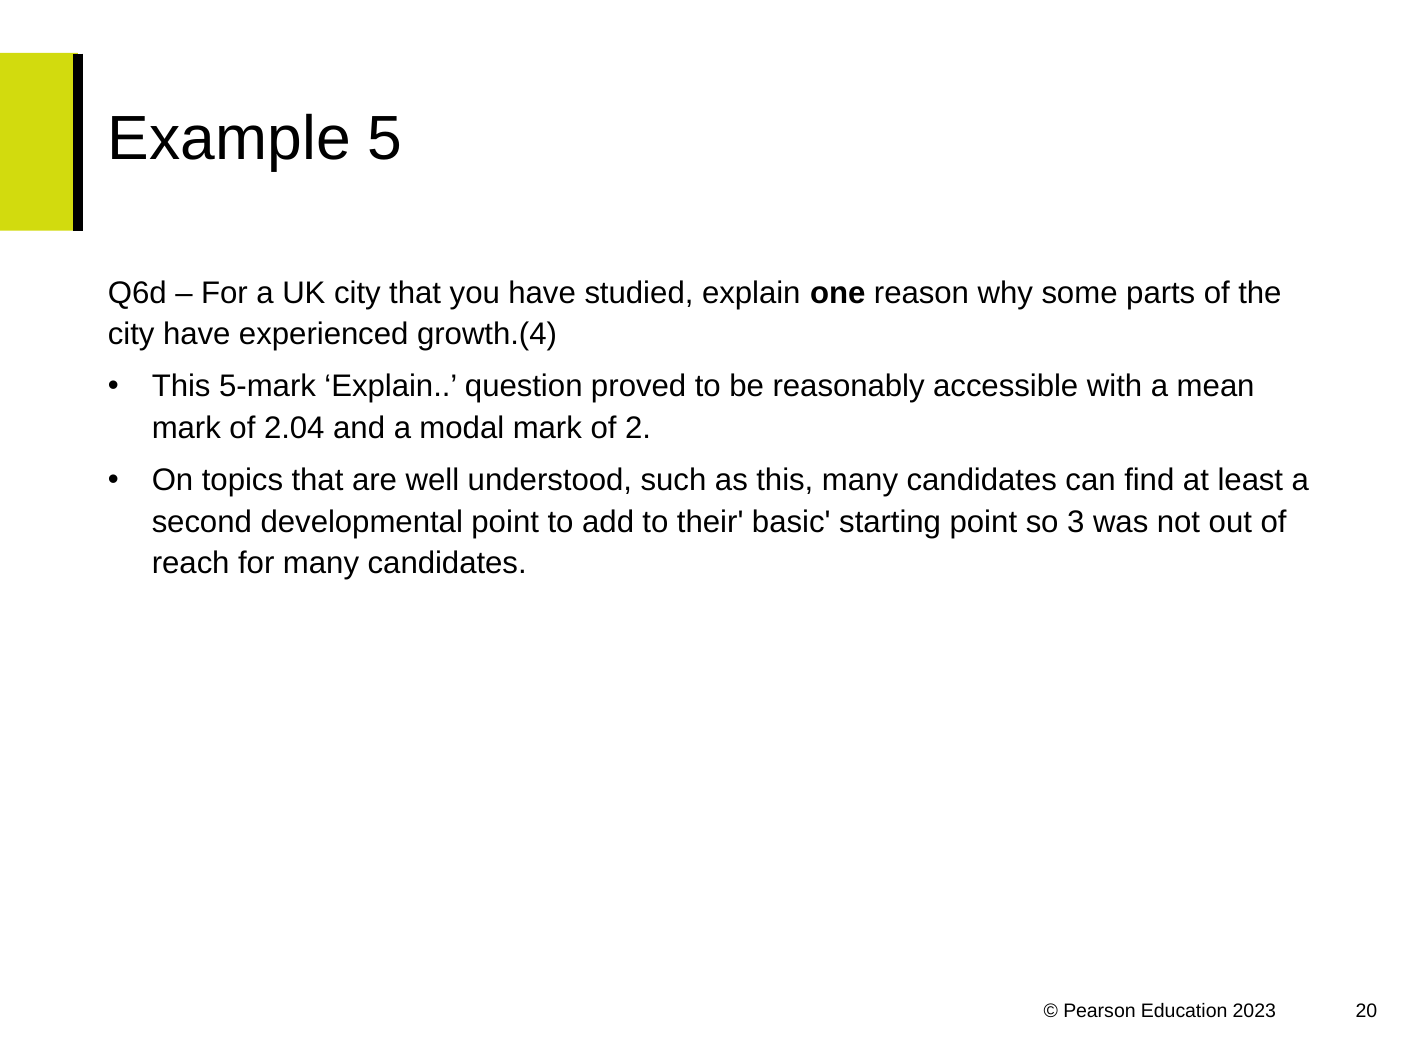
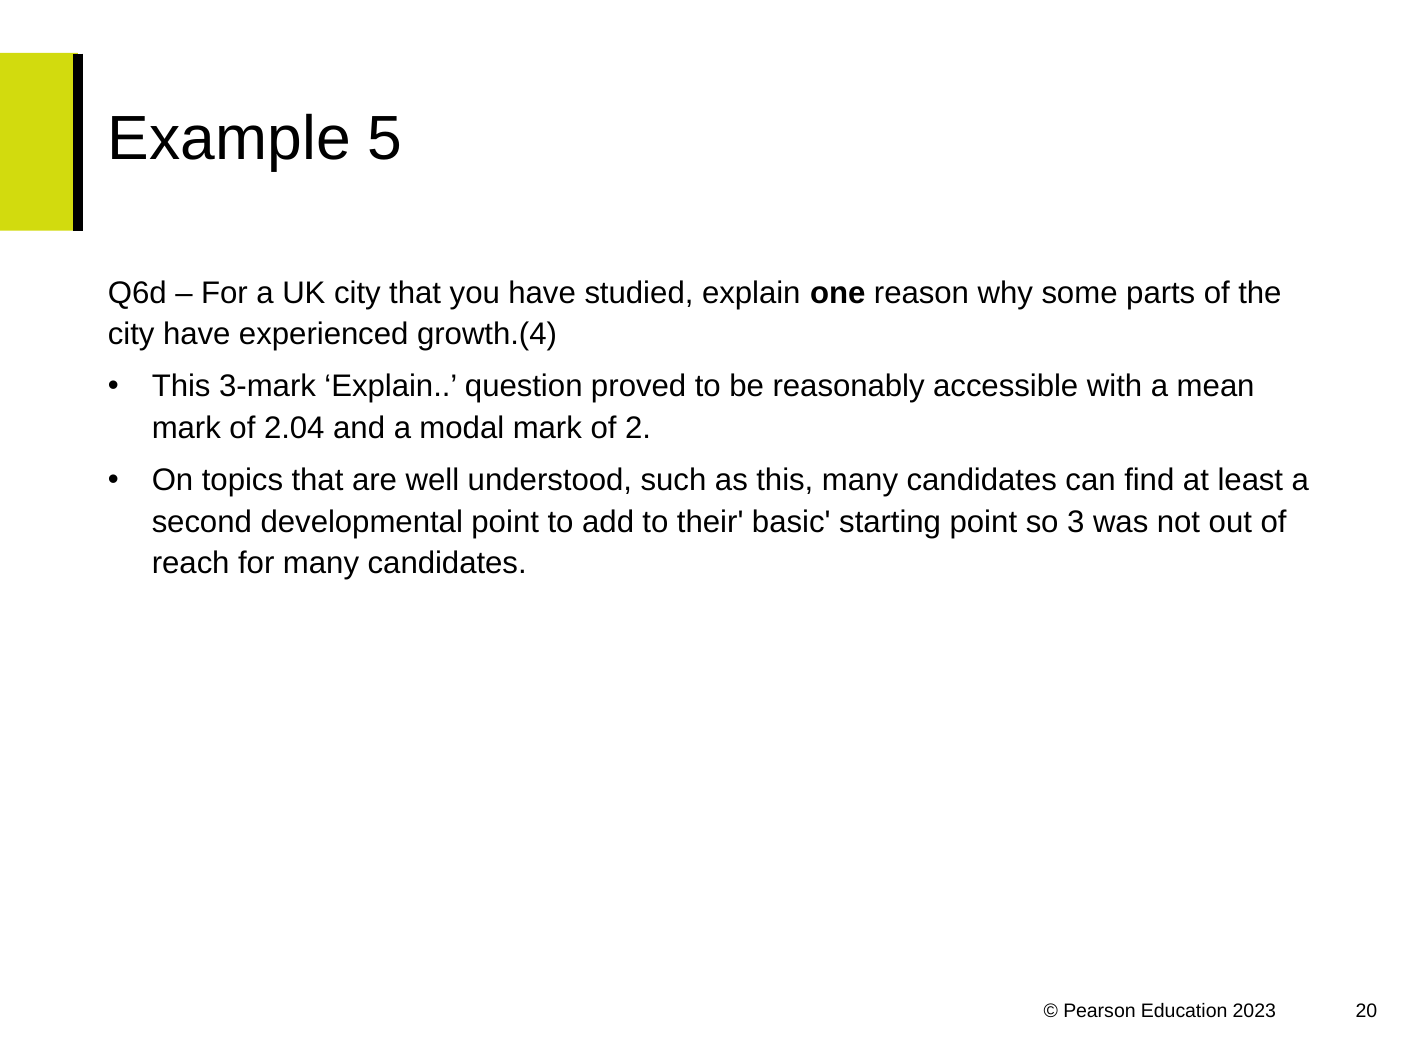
5-mark: 5-mark -> 3-mark
